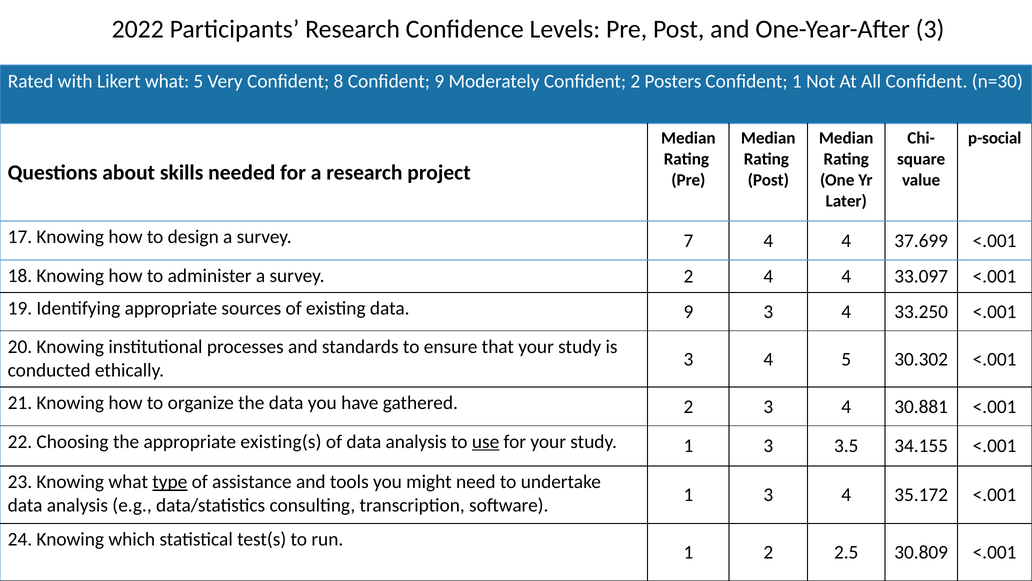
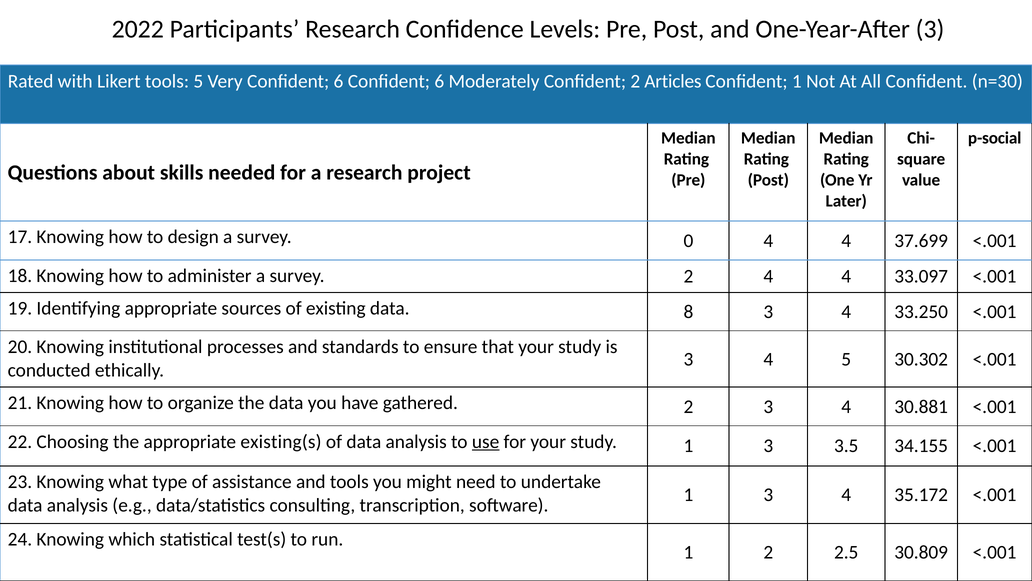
Likert what: what -> tools
Very Confident 8: 8 -> 6
9 at (439, 81): 9 -> 6
Posters: Posters -> Articles
7: 7 -> 0
data 9: 9 -> 8
type underline: present -> none
